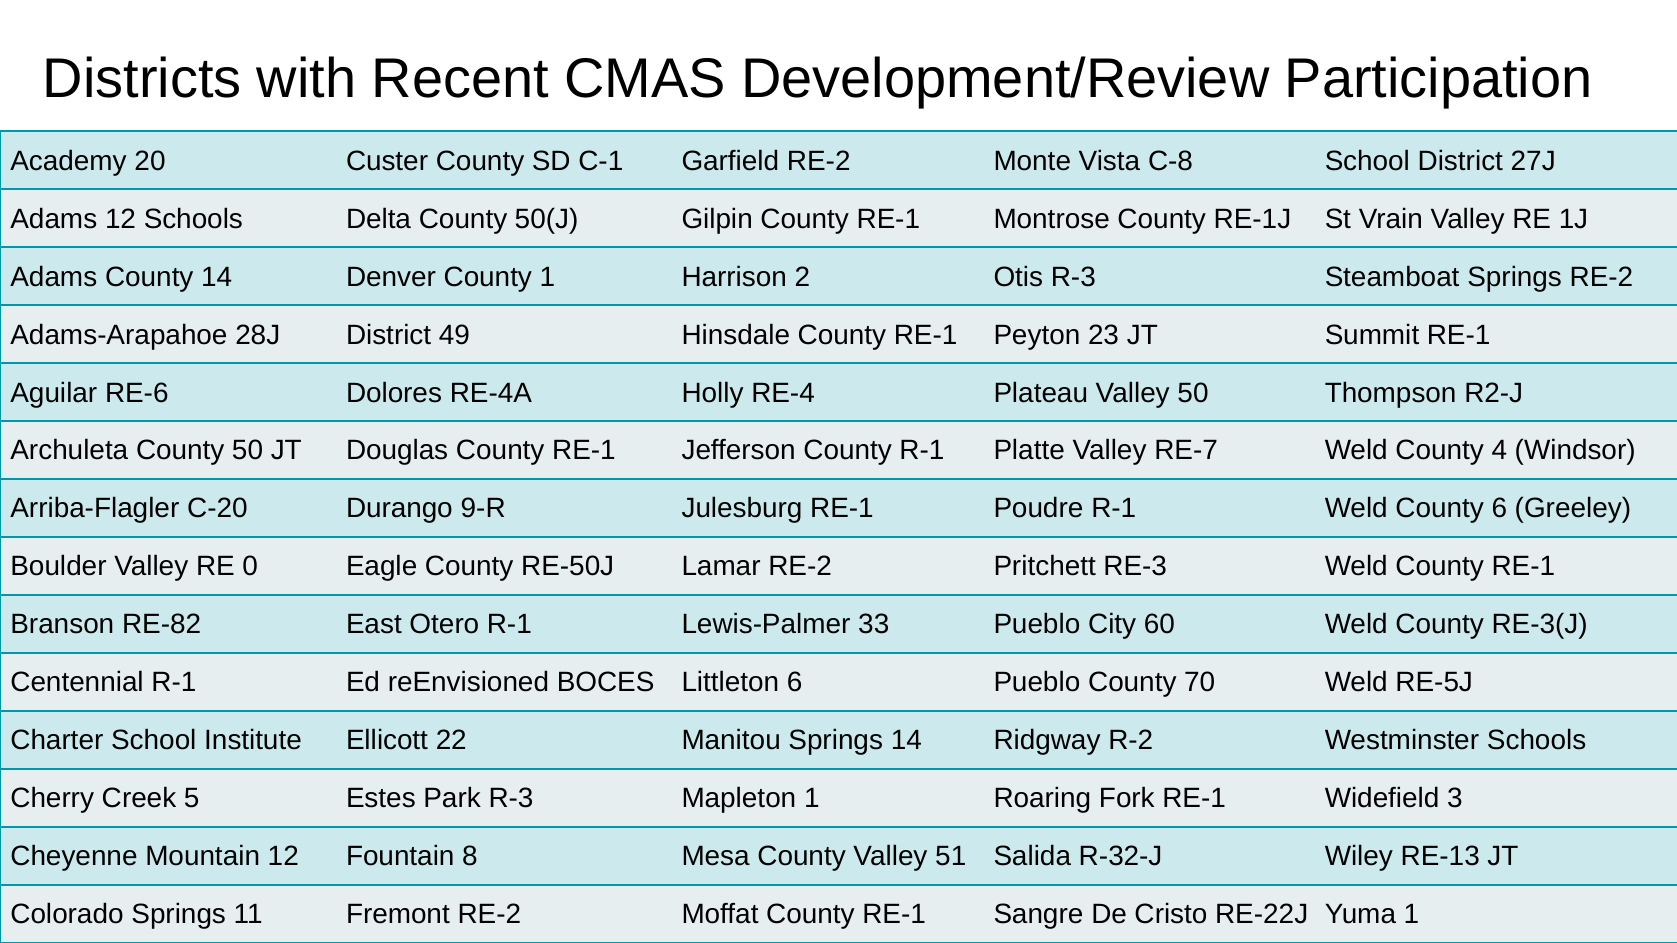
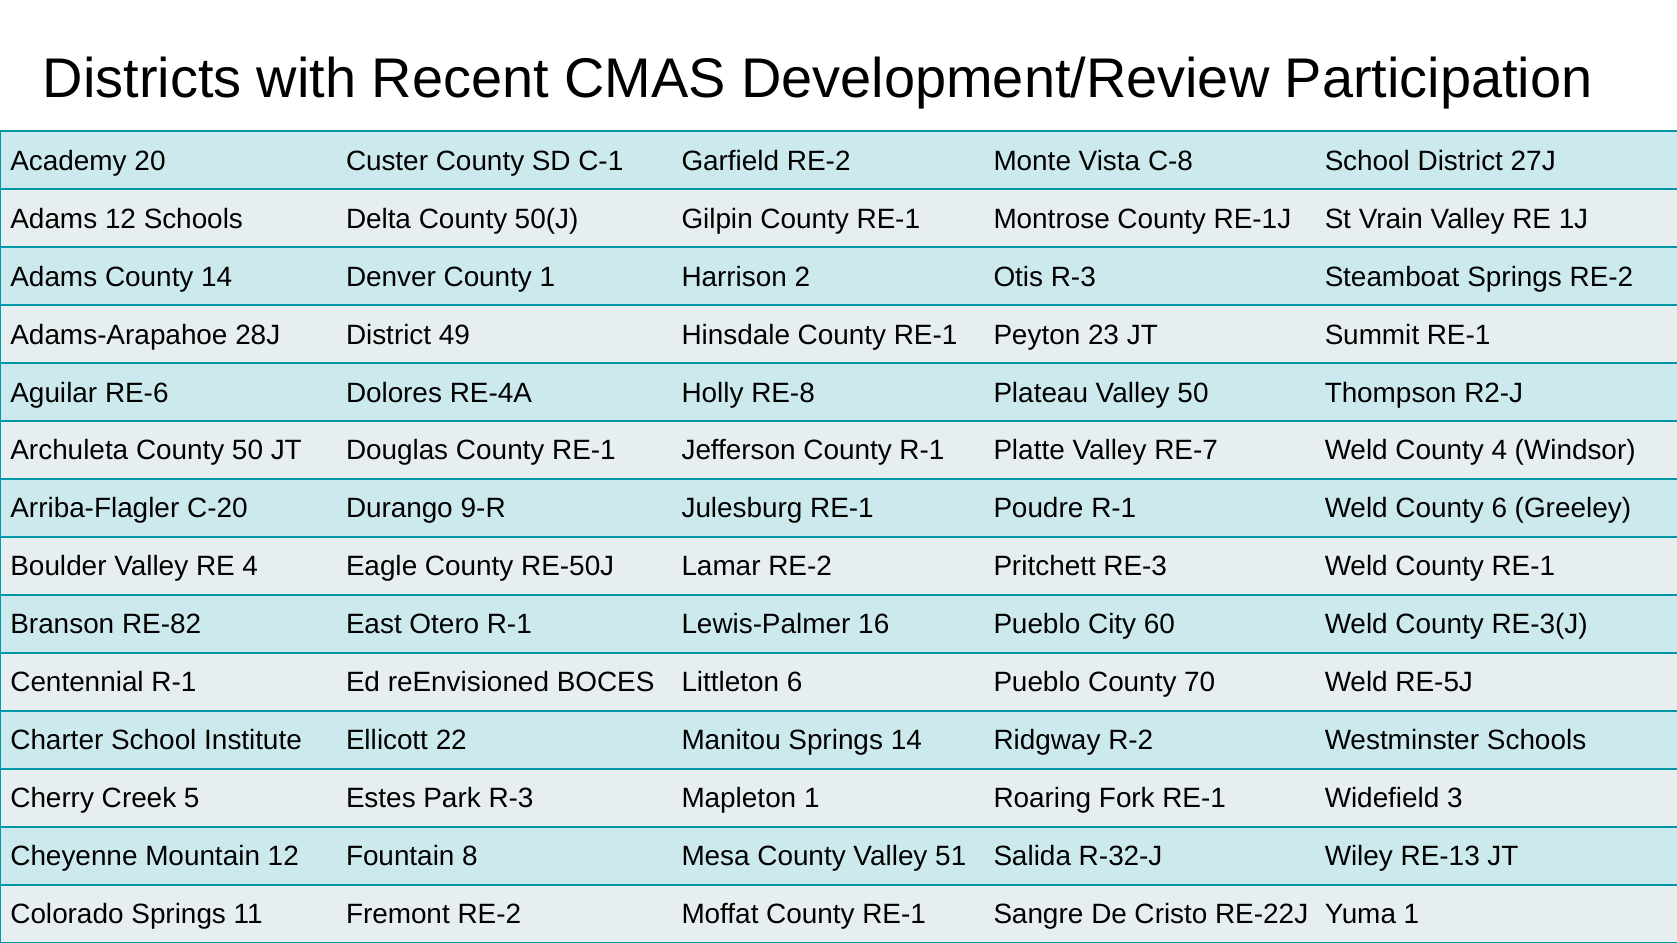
RE-4: RE-4 -> RE-8
RE 0: 0 -> 4
33: 33 -> 16
